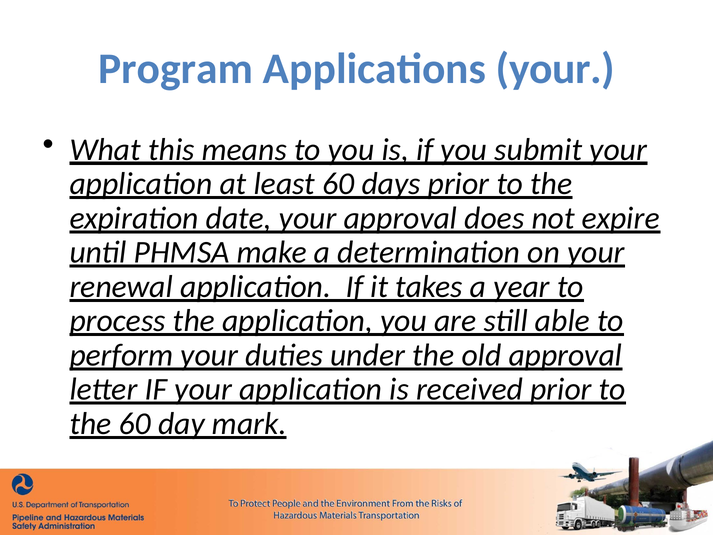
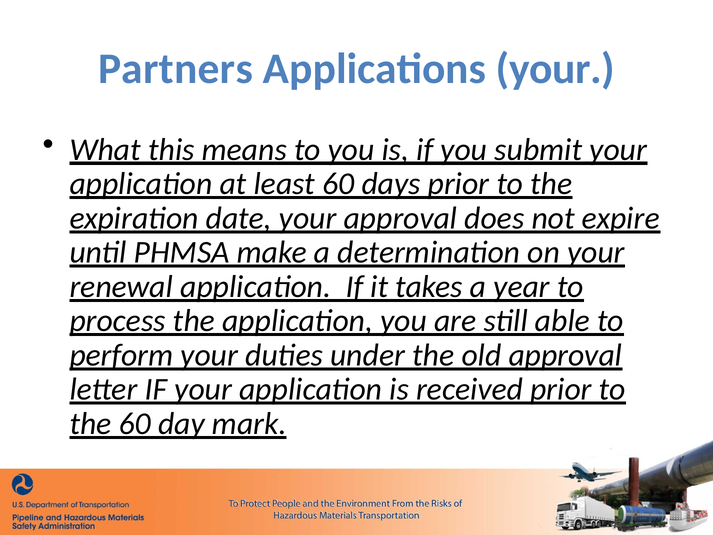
Program: Program -> Partners
